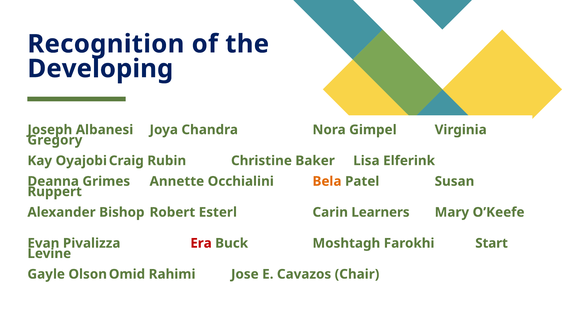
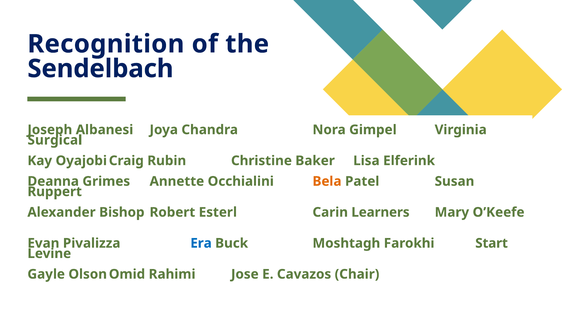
Developing: Developing -> Sendelbach
Gregory: Gregory -> Surgical
Era colour: red -> blue
